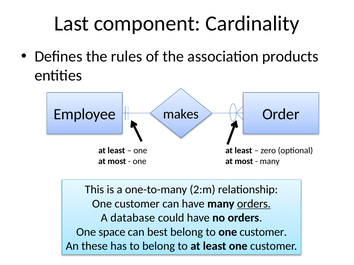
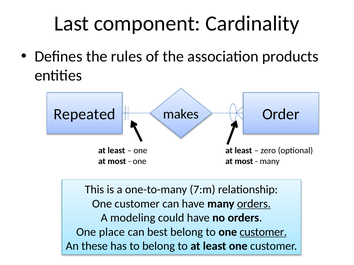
Employee: Employee -> Repeated
2:m: 2:m -> 7:m
database: database -> modeling
space: space -> place
customer at (263, 232) underline: none -> present
